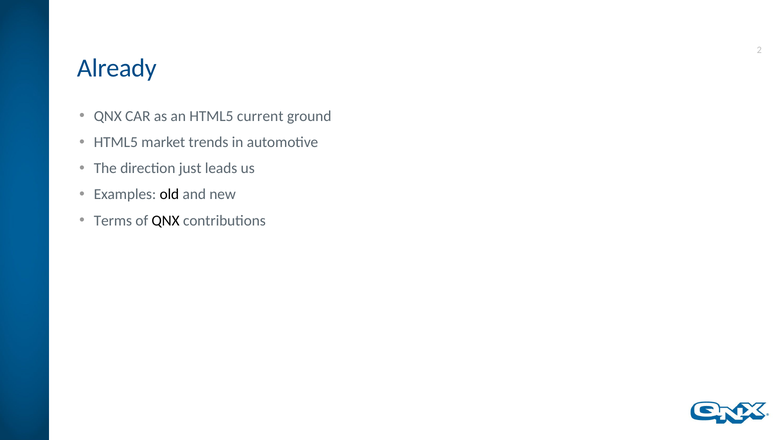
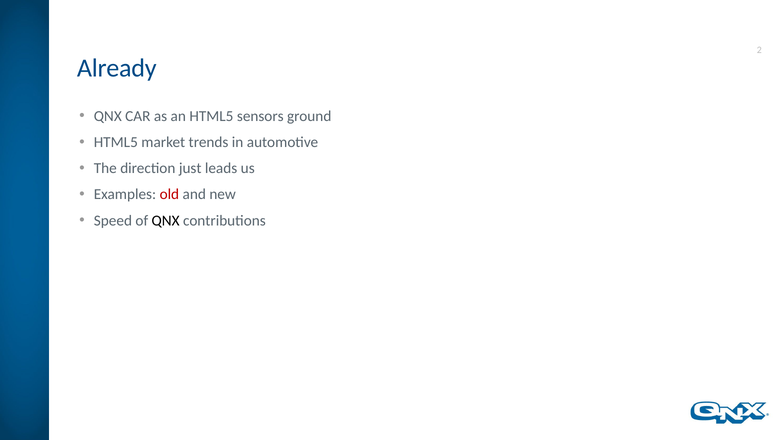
current: current -> sensors
old colour: black -> red
Terms: Terms -> Speed
